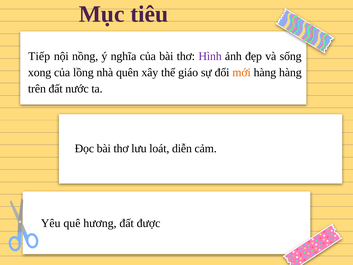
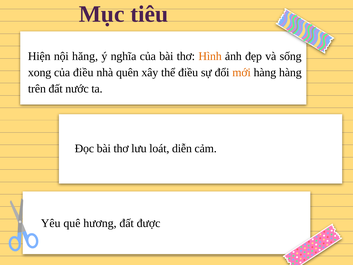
Tiếp: Tiếp -> Hiện
nồng: nồng -> hăng
Hình colour: purple -> orange
của lồng: lồng -> điều
thể giáo: giáo -> điều
